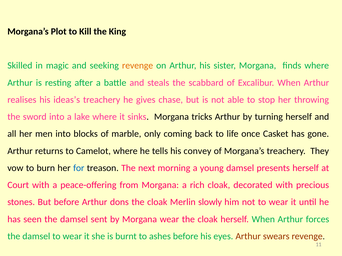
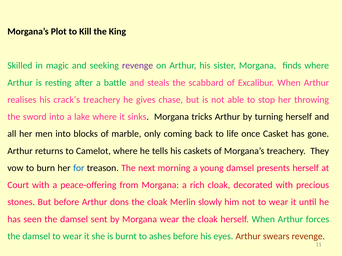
revenge at (138, 66) colour: orange -> purple
ideas’s: ideas’s -> crack’s
convey: convey -> caskets
